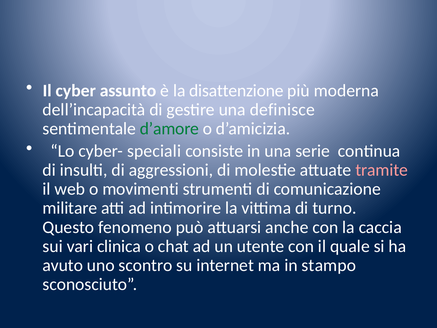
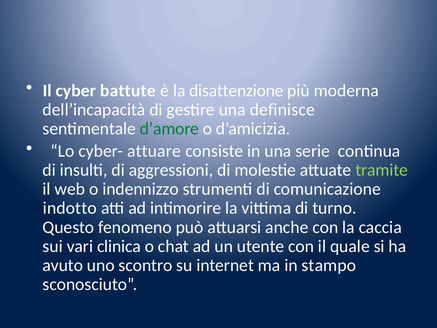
assunto: assunto -> battute
speciali: speciali -> attuare
tramite colour: pink -> light green
movimenti: movimenti -> indennizzo
militare: militare -> indotto
